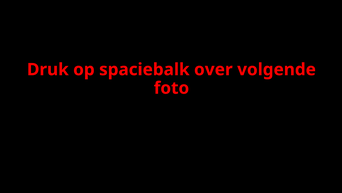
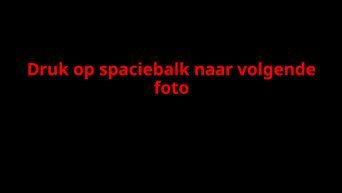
over: over -> naar
